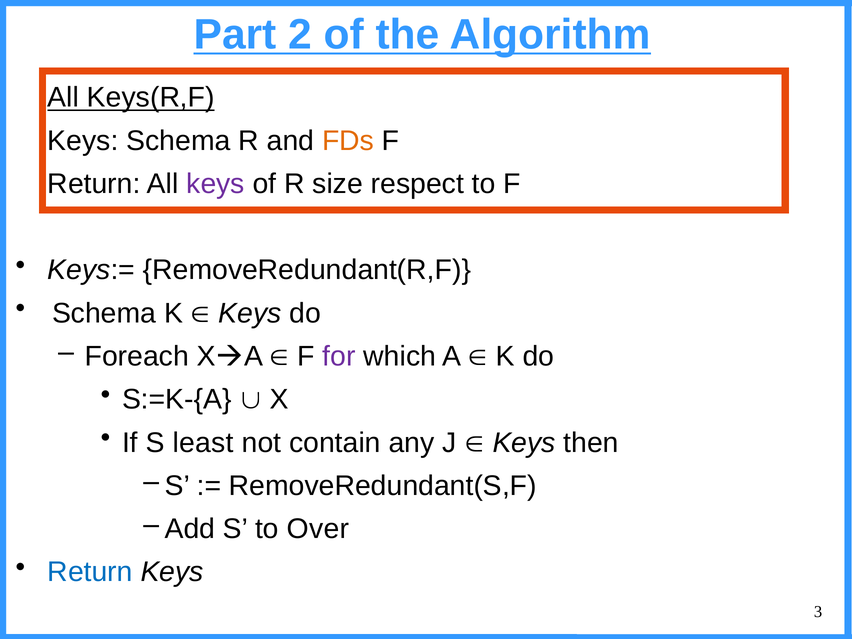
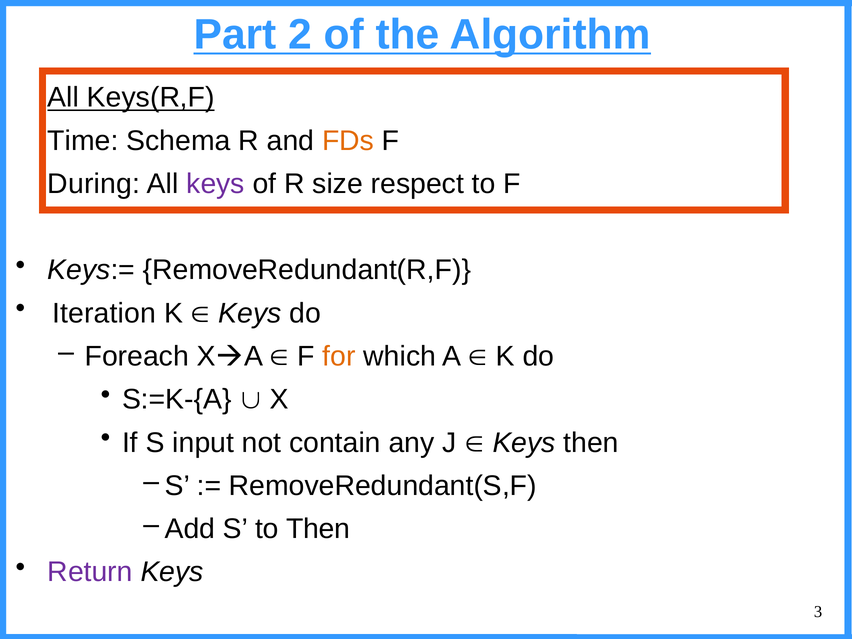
Keys at (83, 141): Keys -> Time
Return at (94, 184): Return -> During
Schema at (104, 313): Schema -> Iteration
for colour: purple -> orange
least: least -> input
to Over: Over -> Then
Return at (90, 572) colour: blue -> purple
